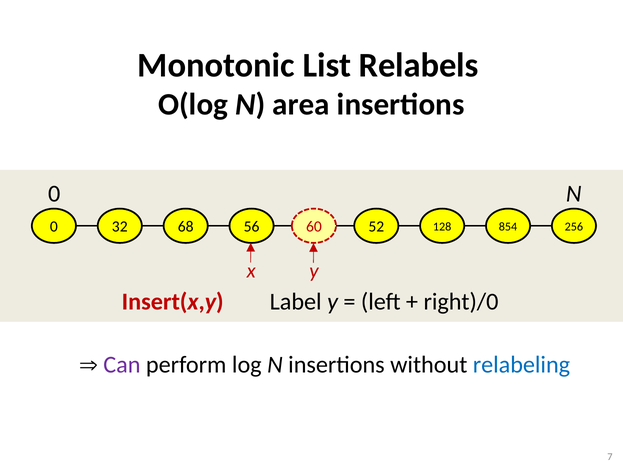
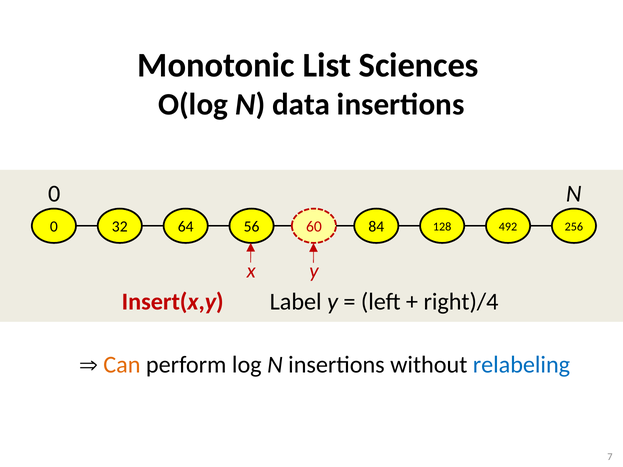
Relabels: Relabels -> Sciences
area: area -> data
68: 68 -> 64
52: 52 -> 84
854: 854 -> 492
right)/0: right)/0 -> right)/4
Can colour: purple -> orange
